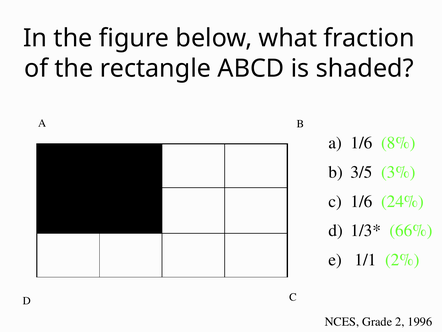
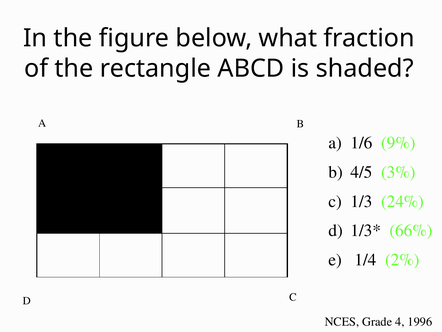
8%: 8% -> 9%
3/5: 3/5 -> 4/5
c 1/6: 1/6 -> 1/3
1/1: 1/1 -> 1/4
2: 2 -> 4
